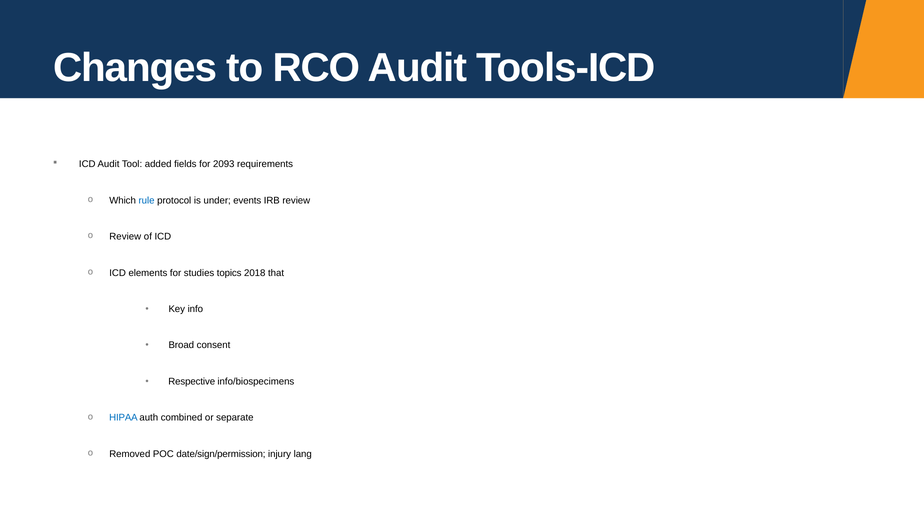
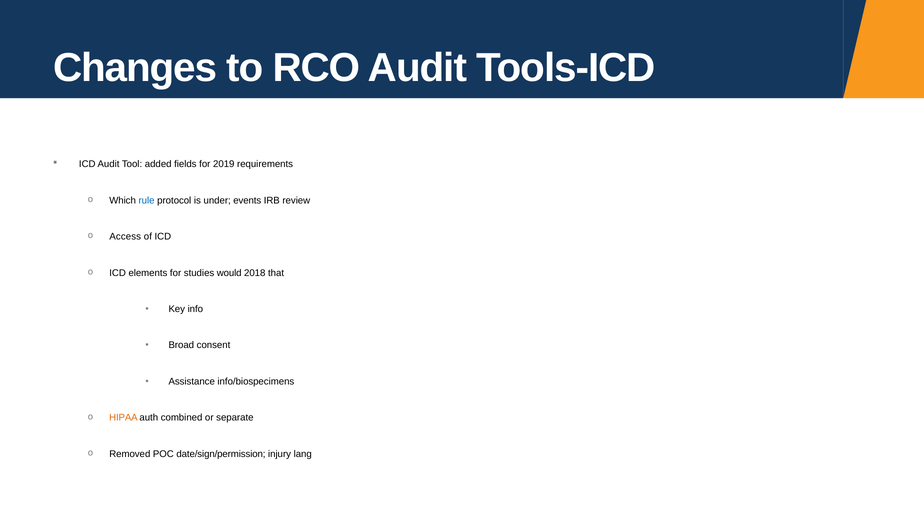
2093: 2093 -> 2019
Review at (125, 237): Review -> Access
topics: topics -> would
Respective: Respective -> Assistance
HIPAA colour: blue -> orange
